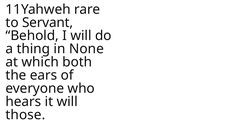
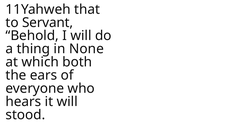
rare: rare -> that
those: those -> stood
